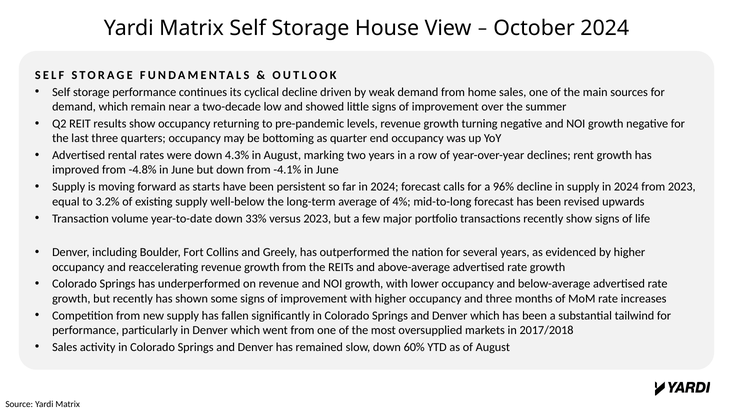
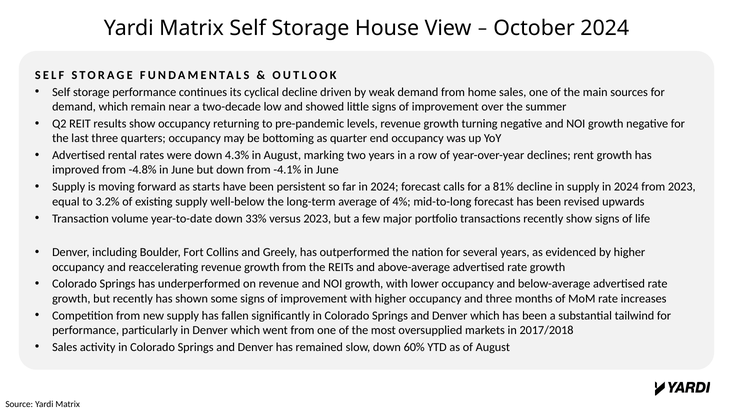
96%: 96% -> 81%
